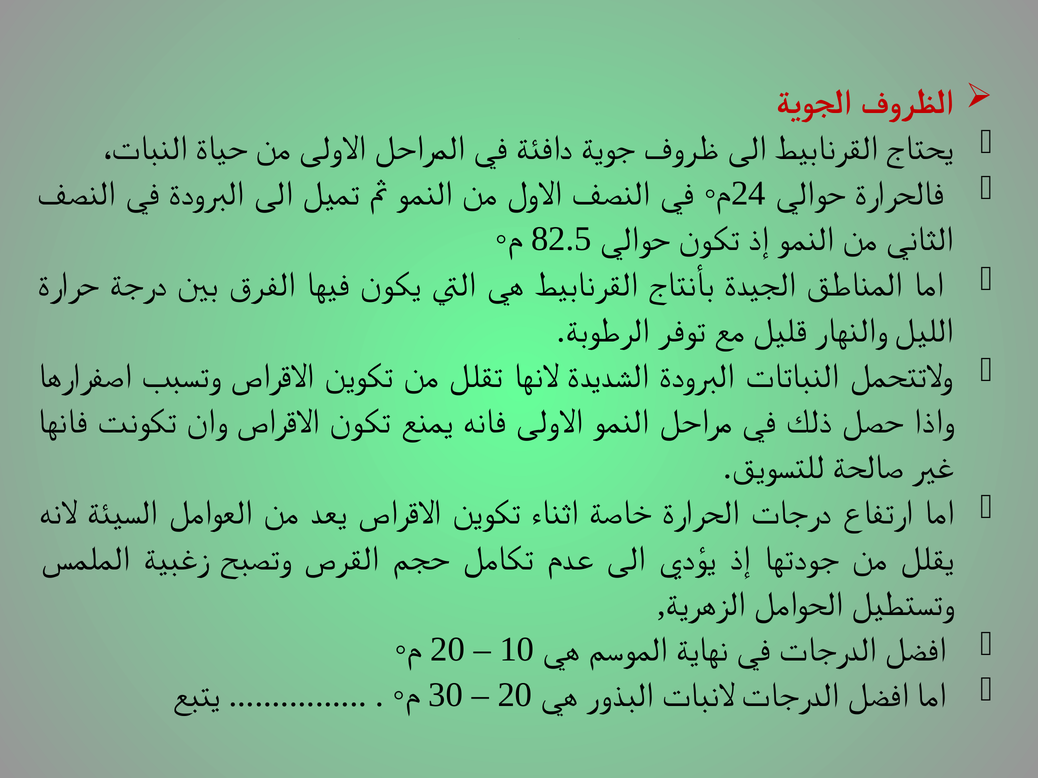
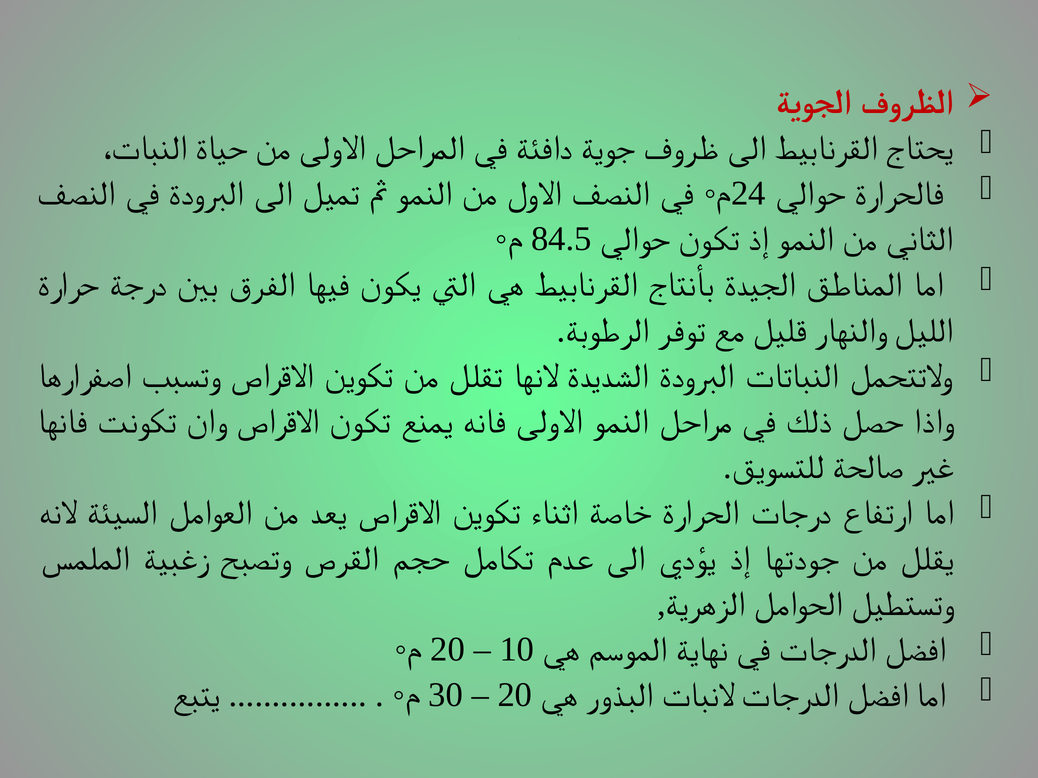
82.5: 82.5 -> 84.5
